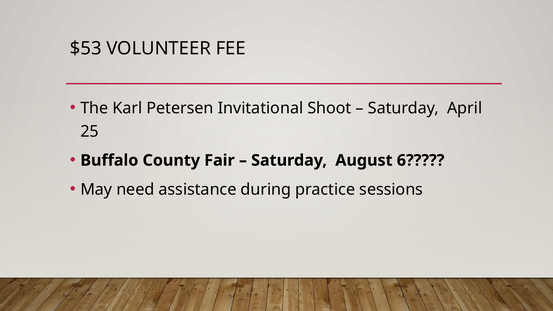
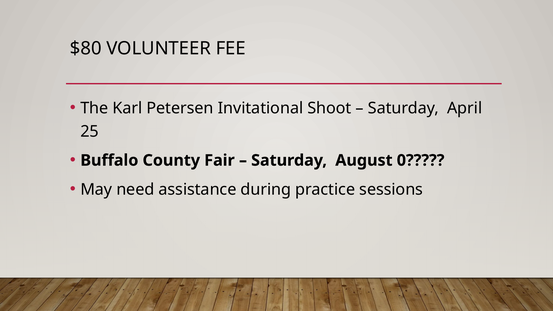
$53: $53 -> $80
6: 6 -> 0
